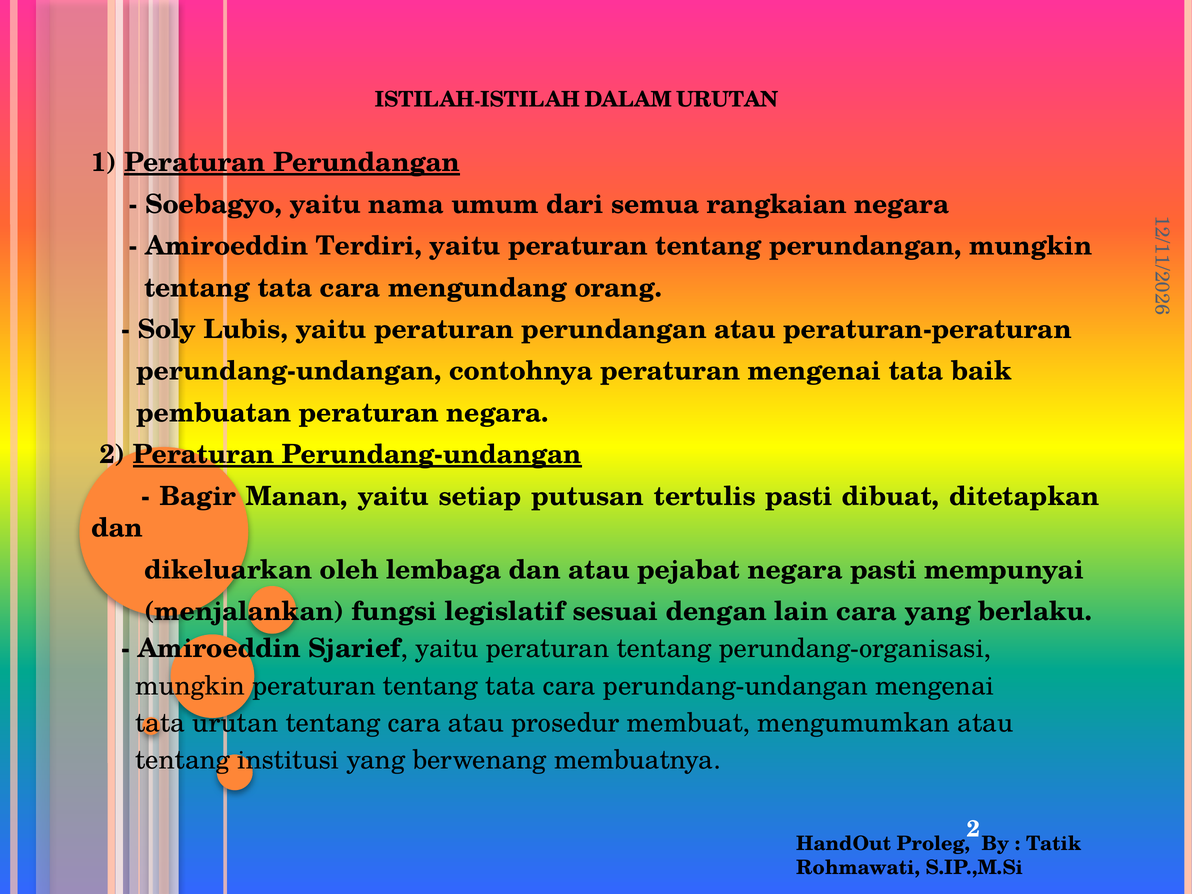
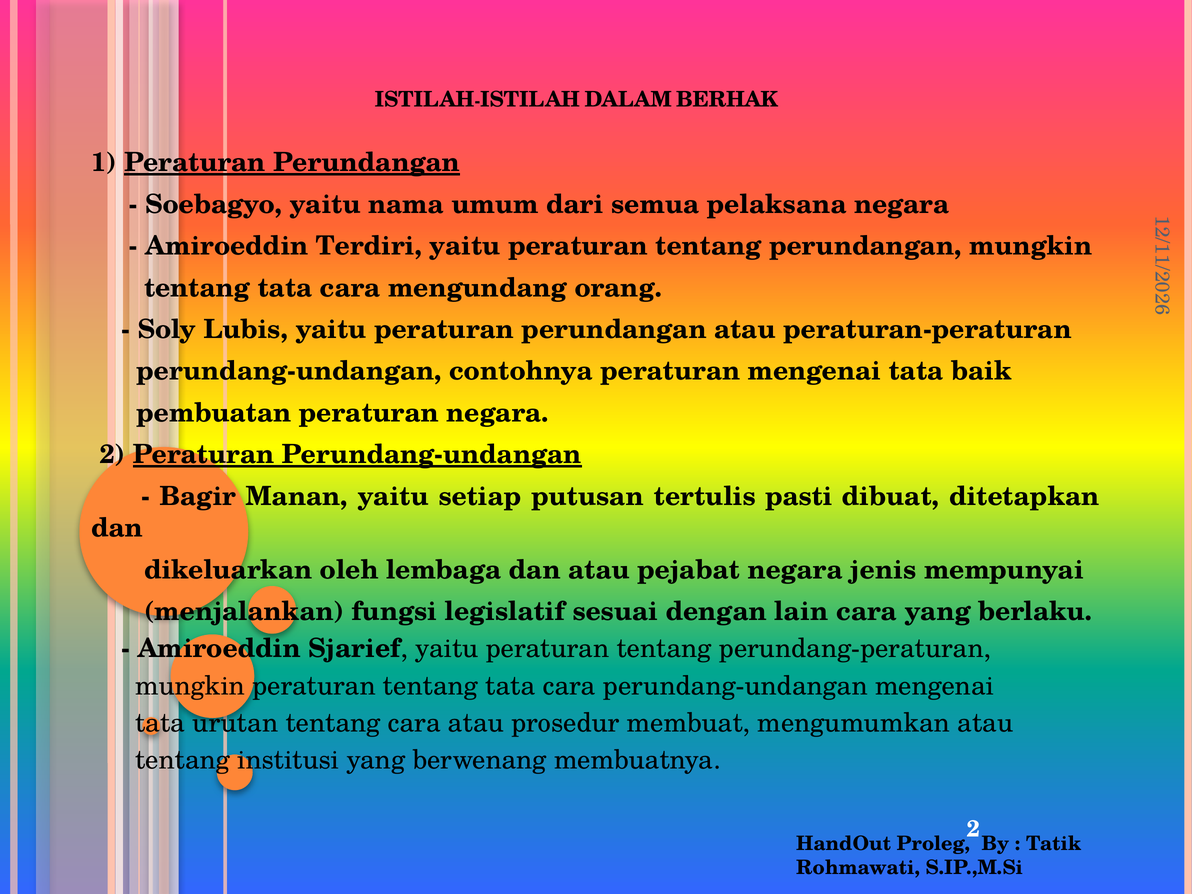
DALAM URUTAN: URUTAN -> BERHAK
rangkaian: rangkaian -> pelaksana
negara pasti: pasti -> jenis
perundang-organisasi: perundang-organisasi -> perundang-peraturan
